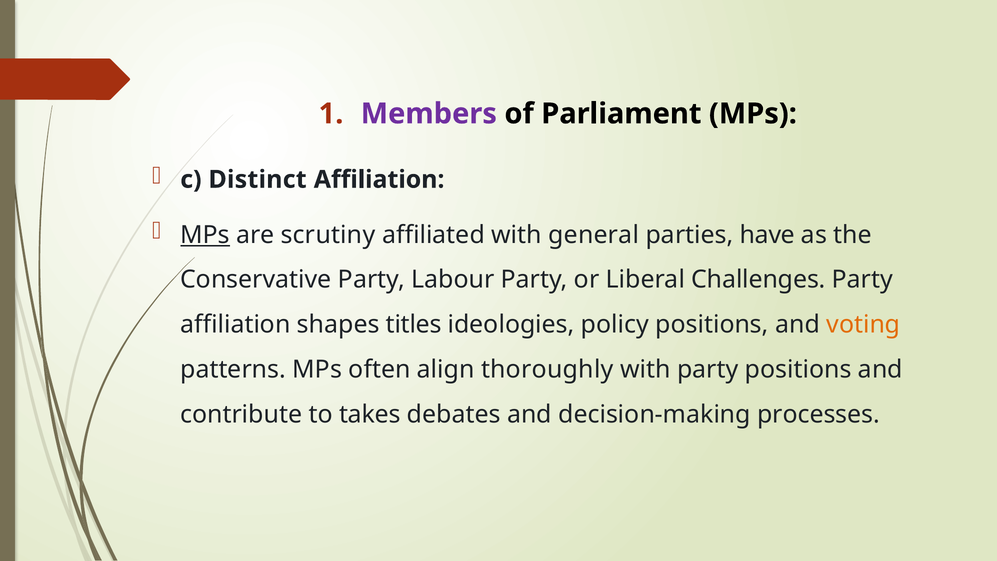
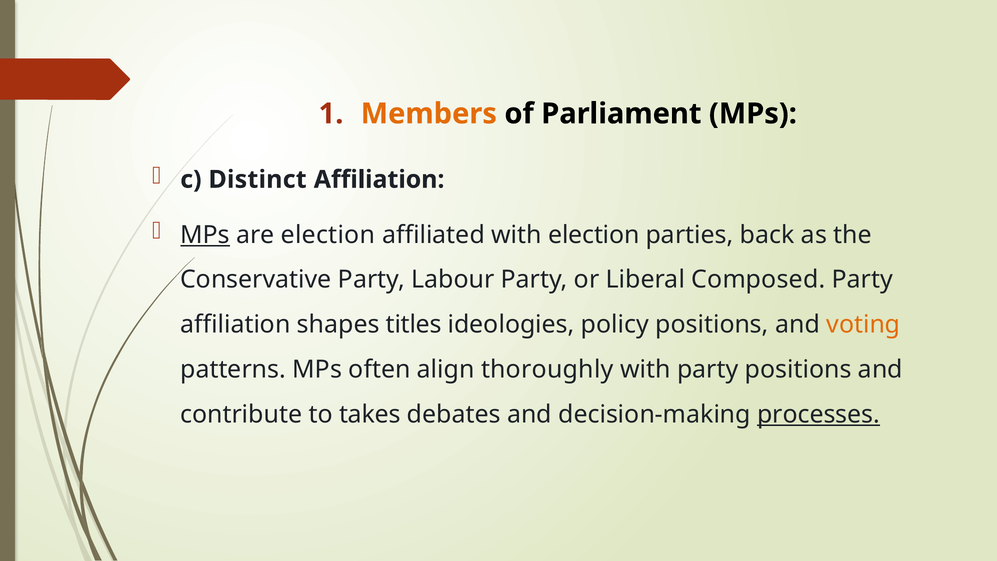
Members colour: purple -> orange
are scrutiny: scrutiny -> election
with general: general -> election
have: have -> back
Challenges: Challenges -> Composed
processes underline: none -> present
